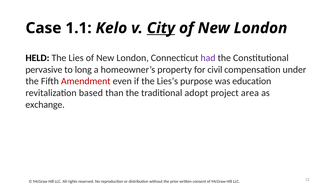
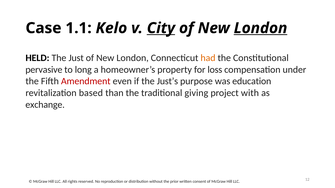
London at (261, 28) underline: none -> present
Lies: Lies -> Just
had colour: purple -> orange
civil: civil -> loss
Lies’s: Lies’s -> Just’s
adopt: adopt -> giving
area: area -> with
